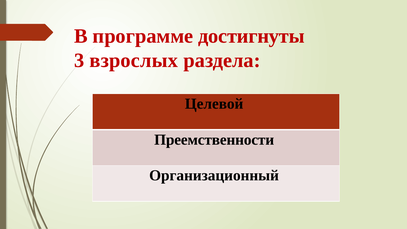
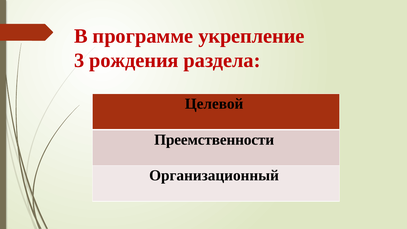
достигнуты: достигнуты -> укрепление
взрослых: взрослых -> рождения
